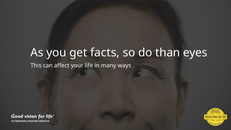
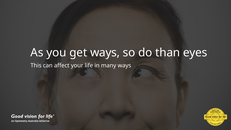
get facts: facts -> ways
